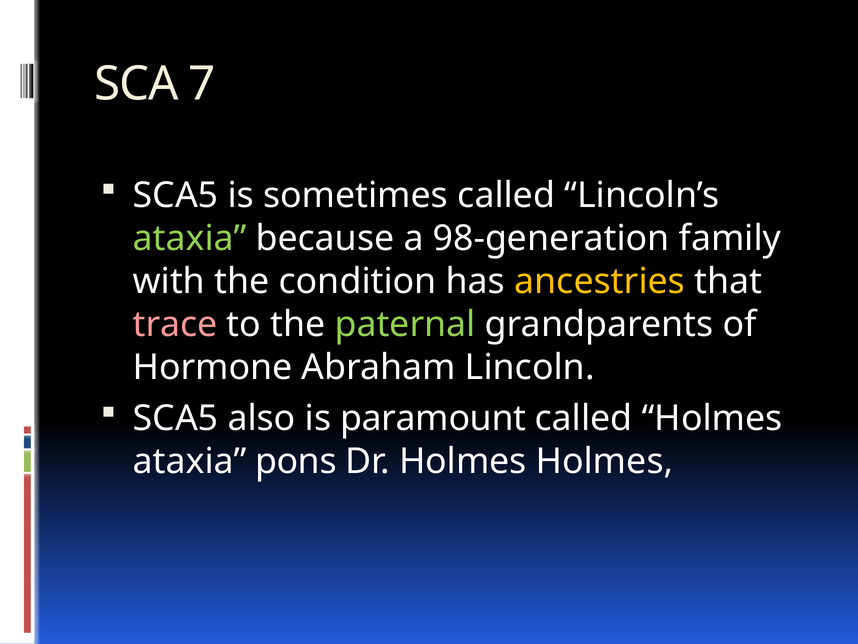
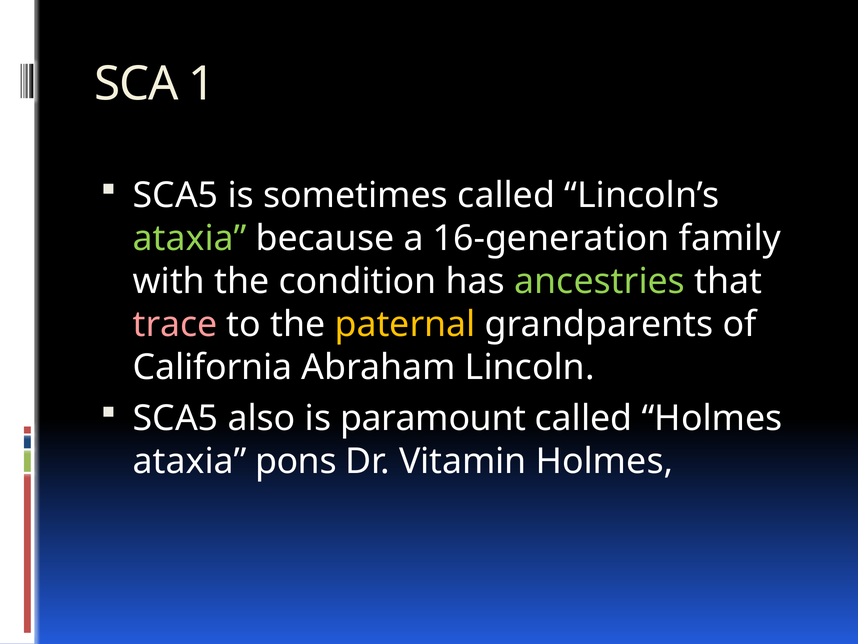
7: 7 -> 1
98-generation: 98-generation -> 16-generation
ancestries colour: yellow -> light green
paternal colour: light green -> yellow
Hormone: Hormone -> California
Dr Holmes: Holmes -> Vitamin
